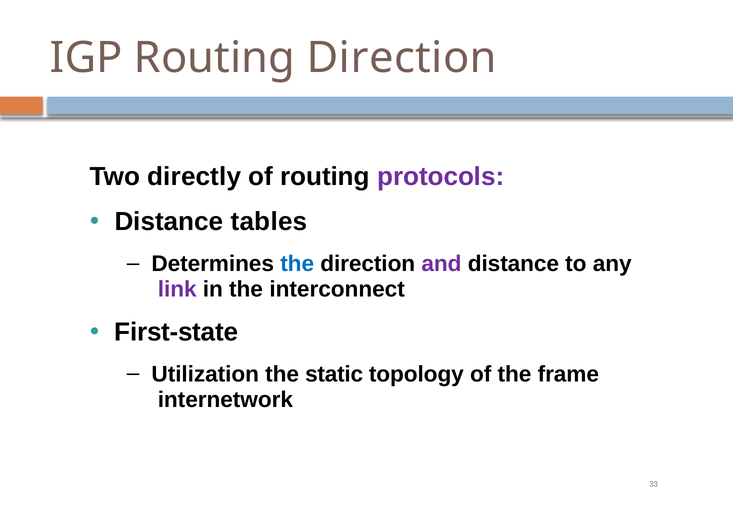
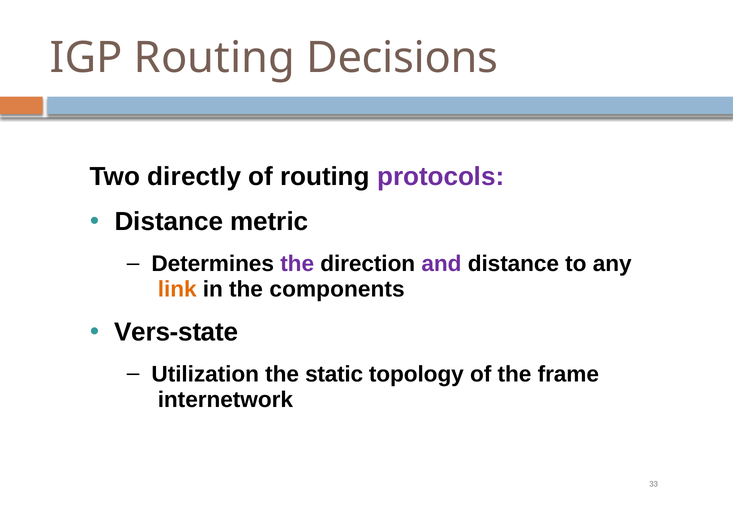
Routing Direction: Direction -> Decisions
tables: tables -> metric
the at (297, 264) colour: blue -> purple
link colour: purple -> orange
interconnect: interconnect -> components
First-state: First-state -> Vers-state
